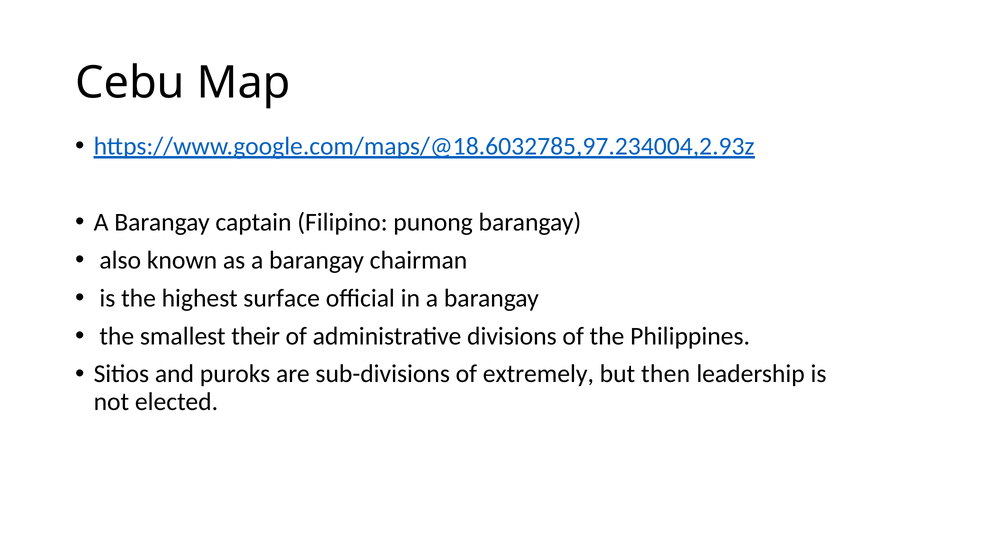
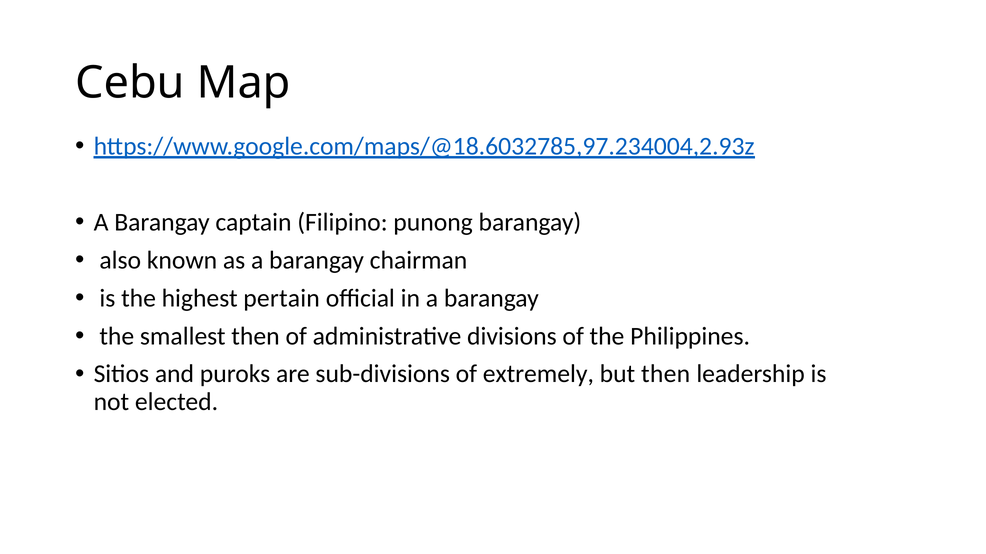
surface: surface -> pertain
smallest their: their -> then
